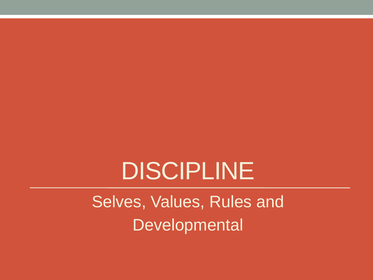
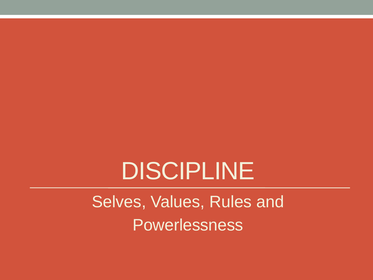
Developmental: Developmental -> Powerlessness
